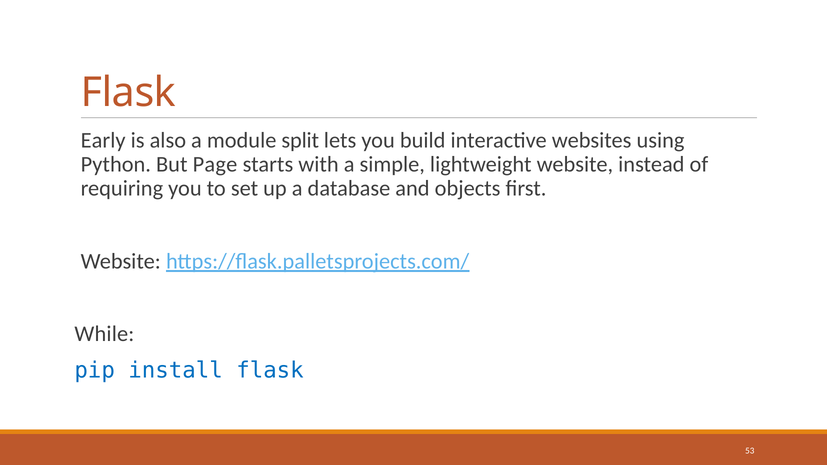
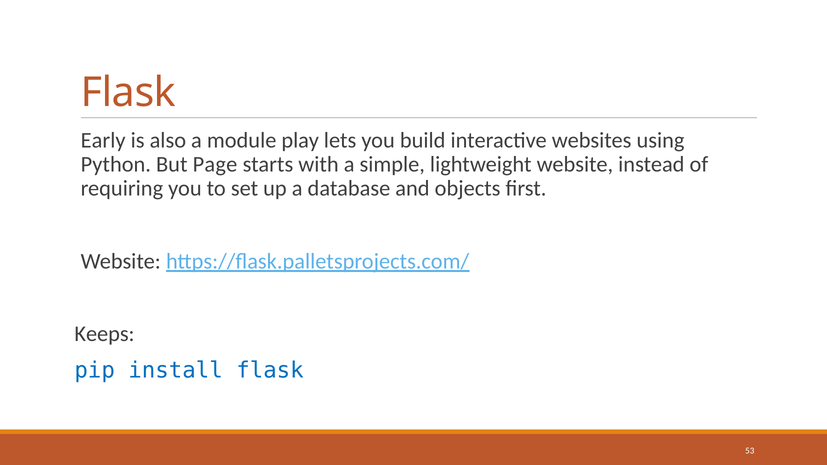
split: split -> play
While: While -> Keeps
